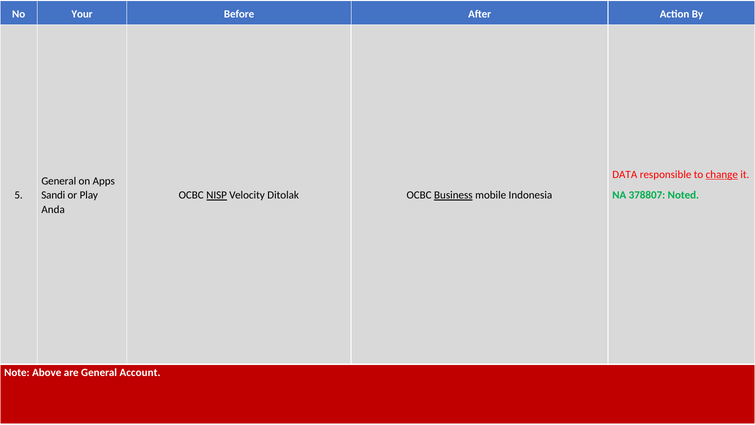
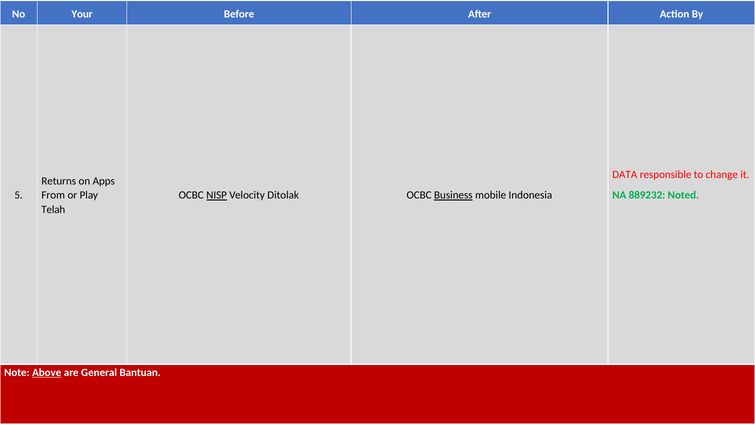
change underline: present -> none
General at (59, 181): General -> Returns
Sandi: Sandi -> From
378807: 378807 -> 889232
Anda: Anda -> Telah
Above underline: none -> present
Account: Account -> Bantuan
